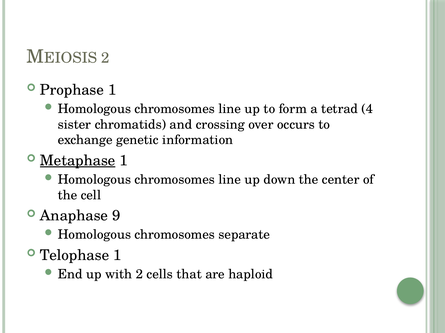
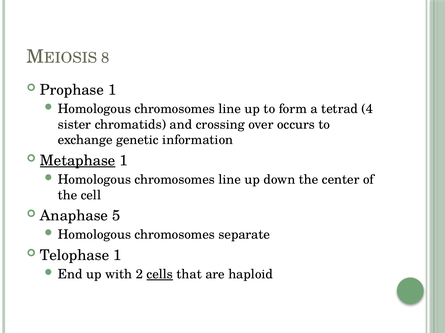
2 at (105, 58): 2 -> 8
9: 9 -> 5
cells underline: none -> present
